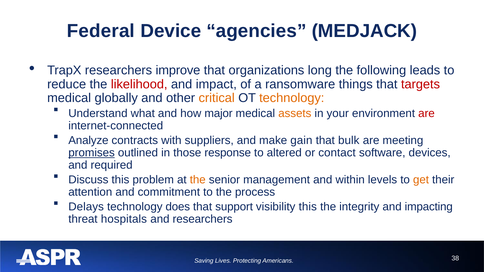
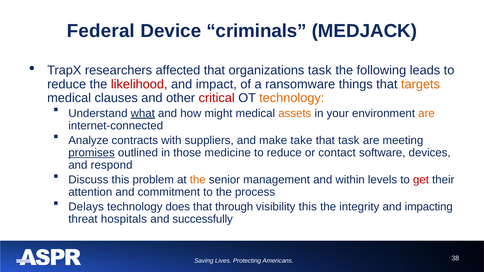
agencies: agencies -> criminals
improve: improve -> affected
organizations long: long -> task
targets colour: red -> orange
globally: globally -> clauses
critical colour: orange -> red
what underline: none -> present
major: major -> might
are at (426, 113) colour: red -> orange
gain: gain -> take
that bulk: bulk -> task
response: response -> medicine
altered at (284, 153): altered -> reduce
required: required -> respond
get colour: orange -> red
support: support -> through
and researchers: researchers -> successfully
